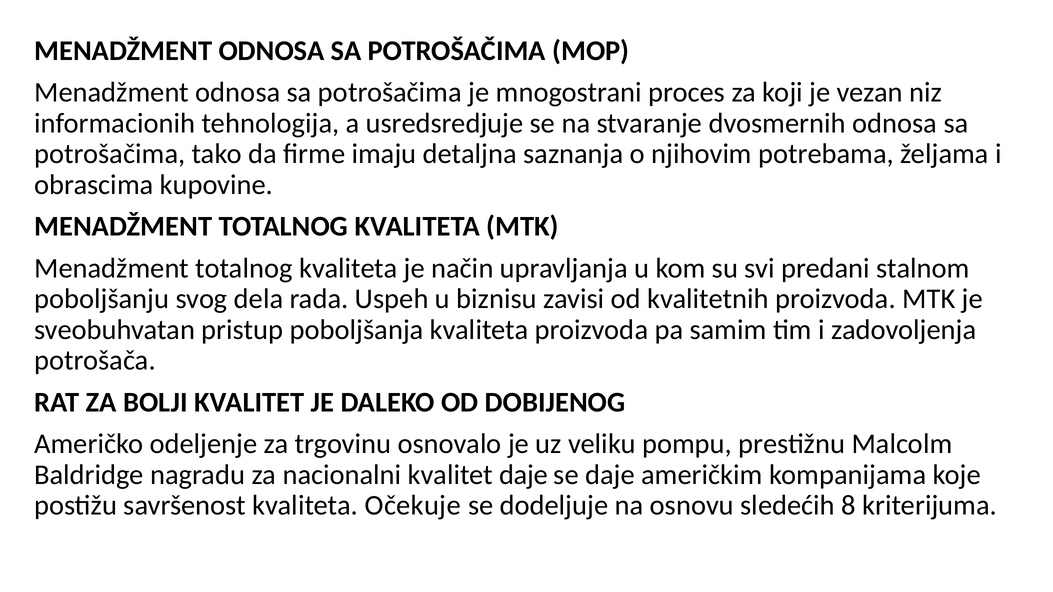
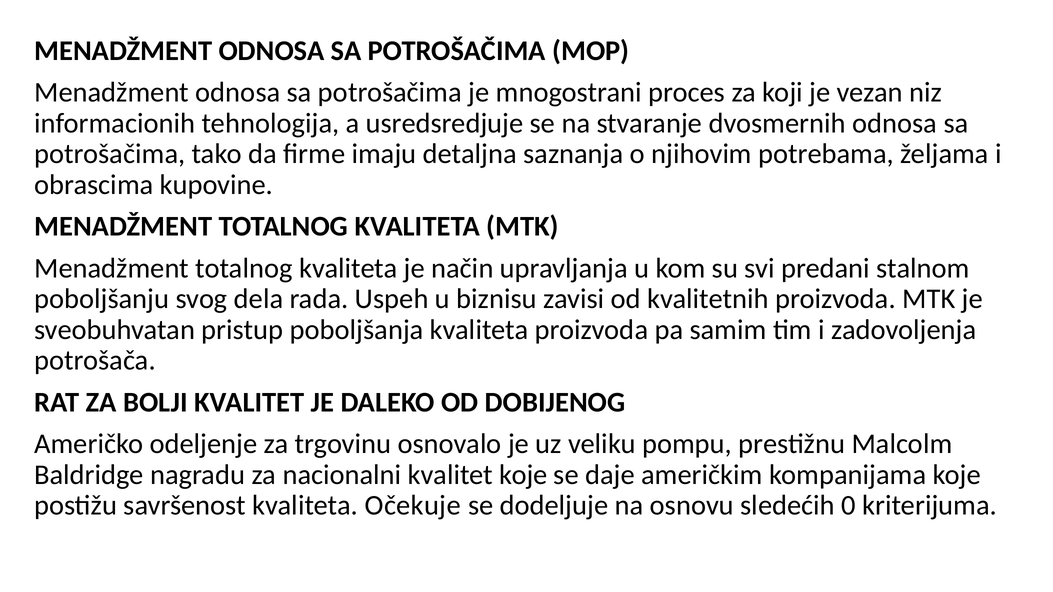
kvalitet daje: daje -> koje
8: 8 -> 0
